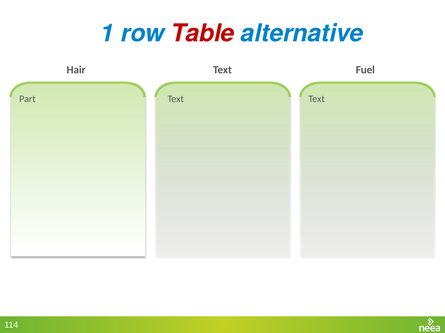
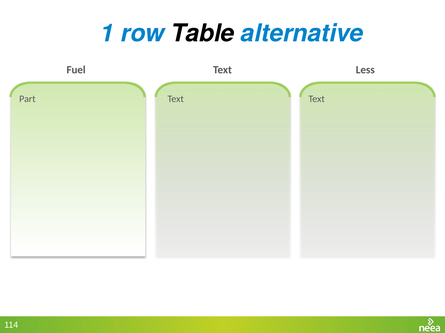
Table colour: red -> black
Hair: Hair -> Fuel
Fuel: Fuel -> Less
